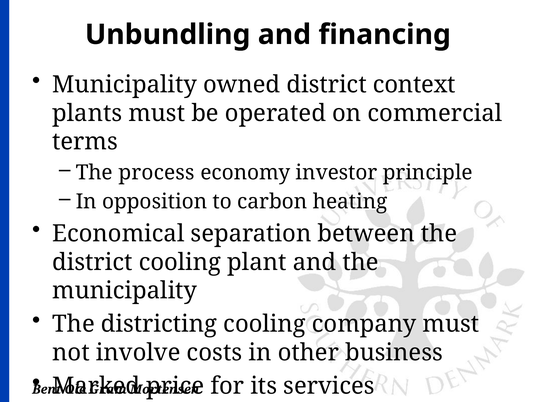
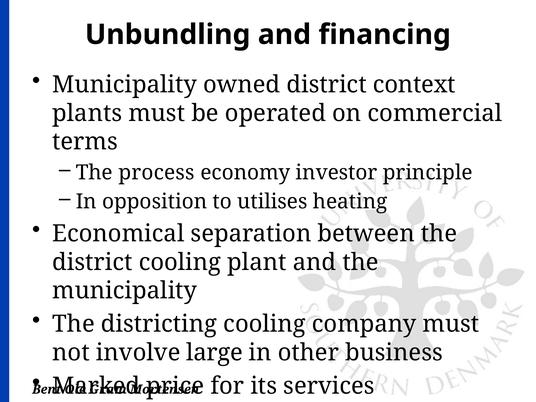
carbon: carbon -> utilises
costs: costs -> large
